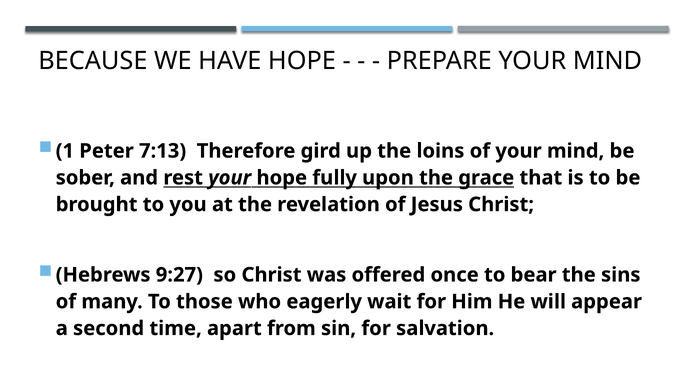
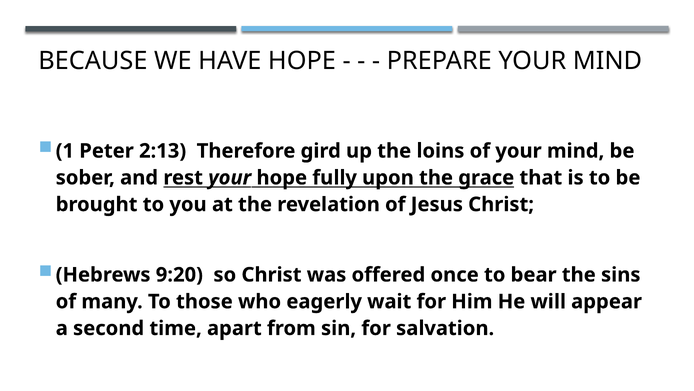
7:13: 7:13 -> 2:13
9:27: 9:27 -> 9:20
